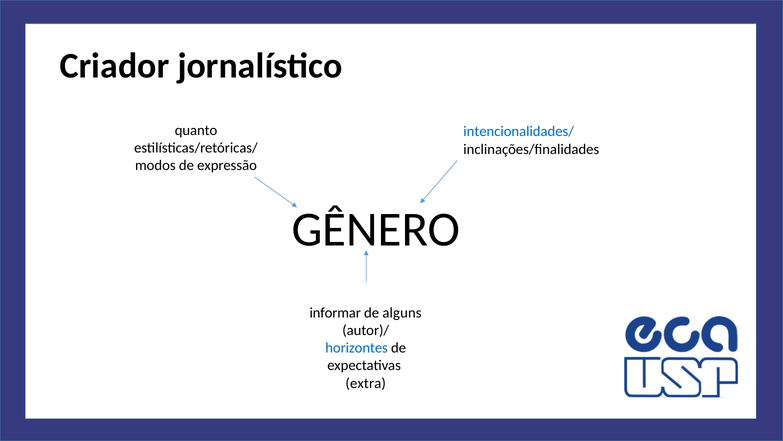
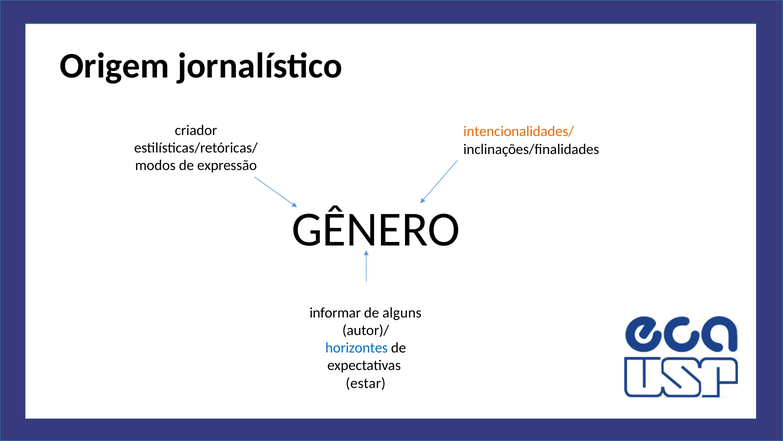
Criador: Criador -> Origem
quanto: quanto -> criador
intencionalidades/ colour: blue -> orange
extra: extra -> estar
